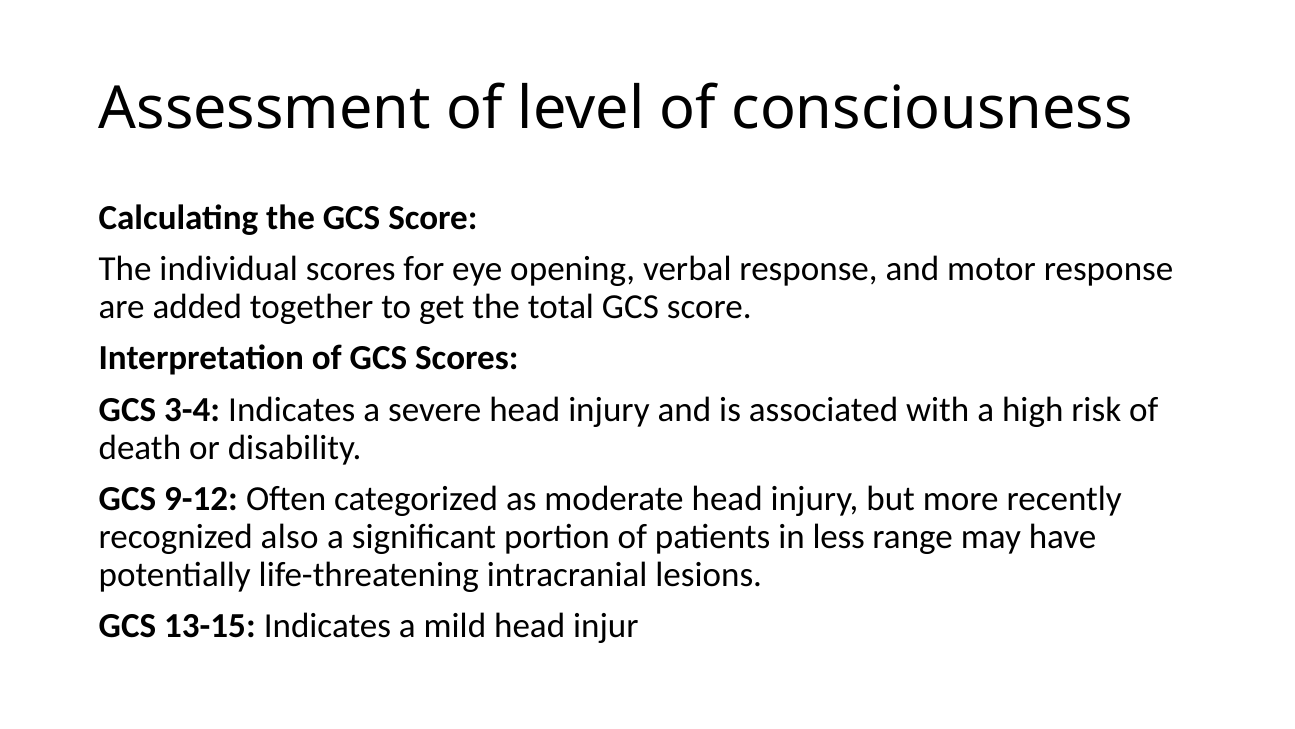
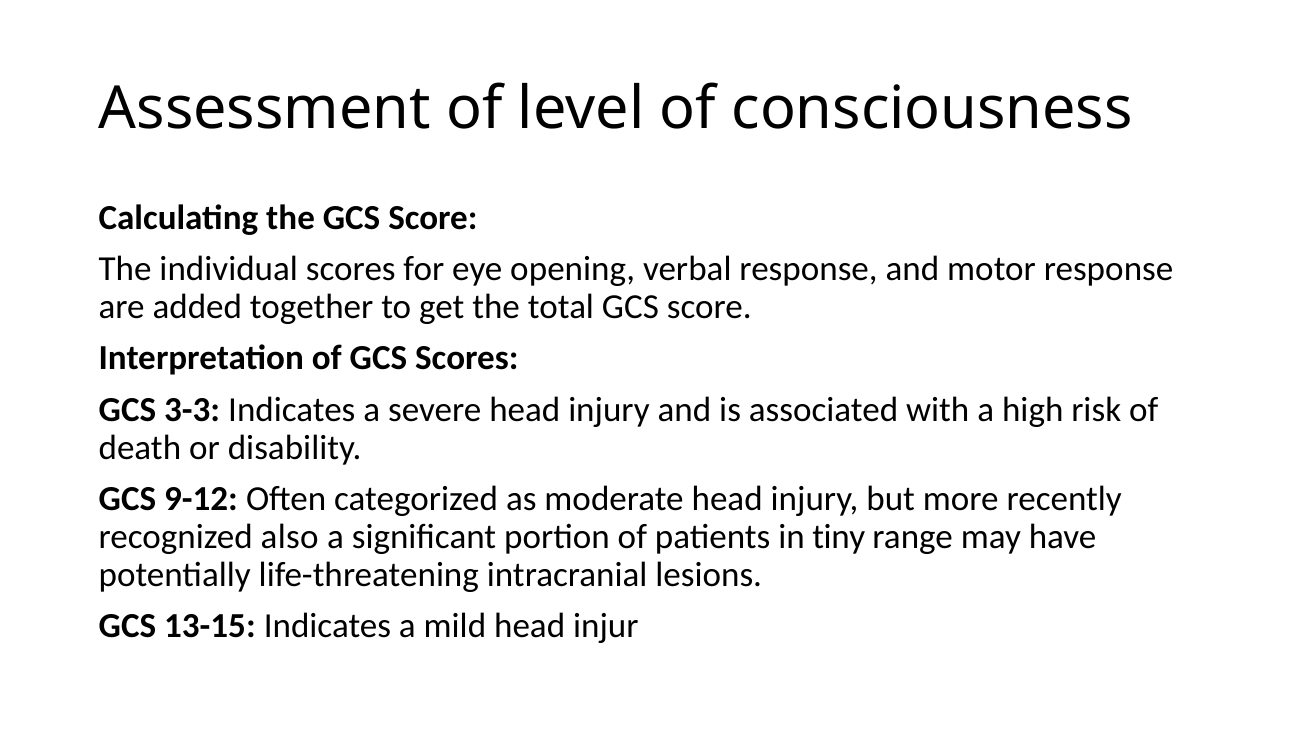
3-4: 3-4 -> 3-3
less: less -> tiny
